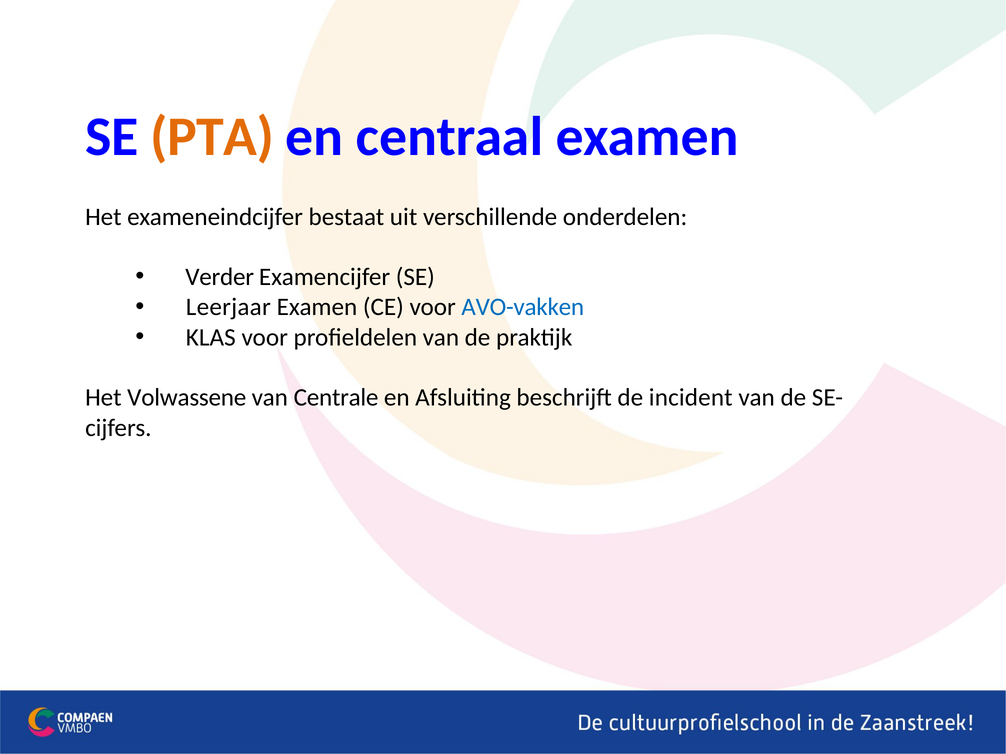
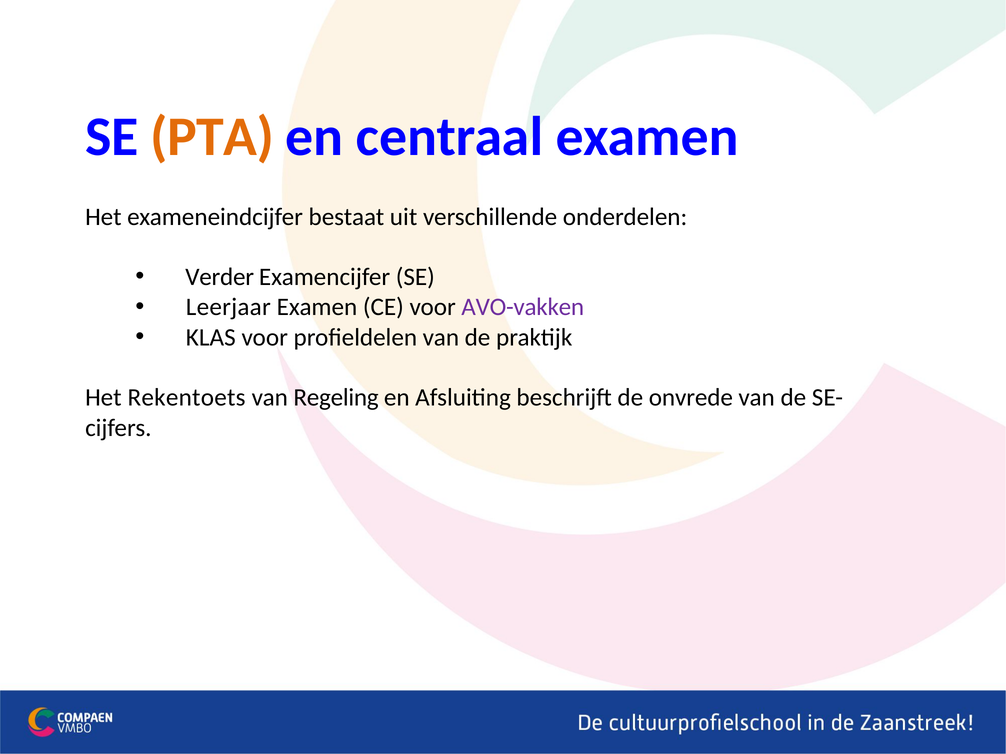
AVO-vakken colour: blue -> purple
Volwassene: Volwassene -> Rekentoets
Centrale: Centrale -> Regeling
incident: incident -> onvrede
